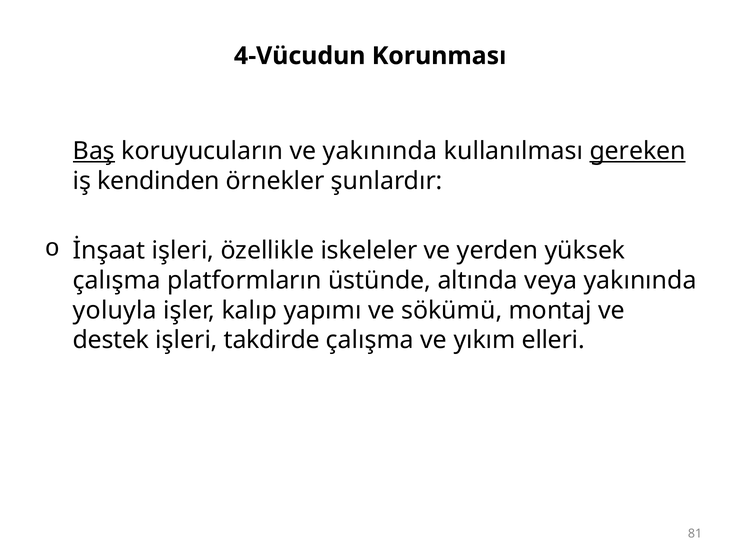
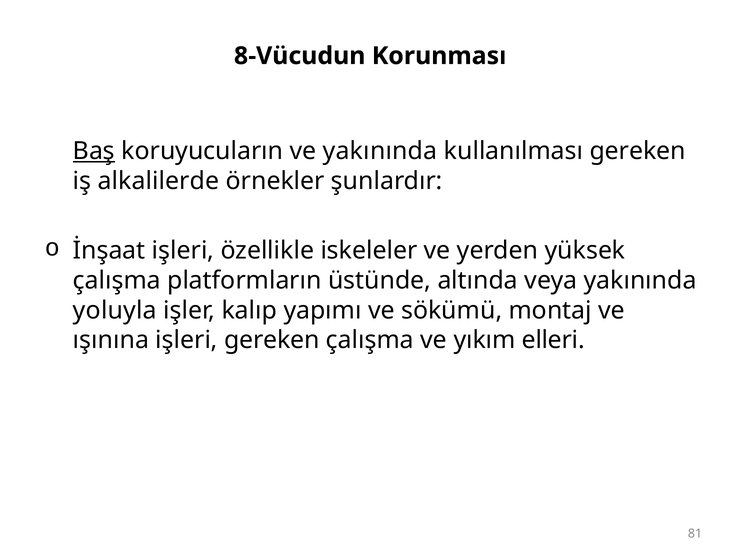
4-Vücudun: 4-Vücudun -> 8-Vücudun
gereken at (638, 151) underline: present -> none
kendinden: kendinden -> alkalilerde
destek: destek -> ışınına
işleri takdirde: takdirde -> gereken
